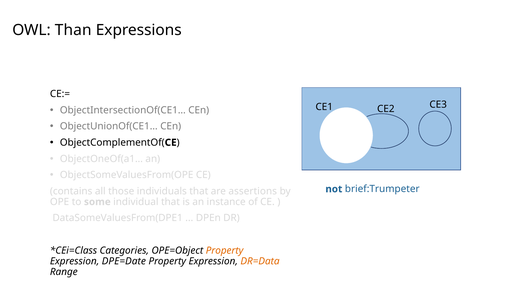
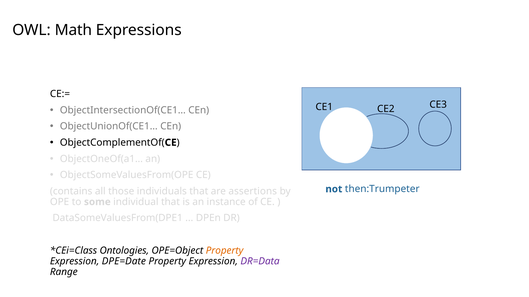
Than: Than -> Math
brief:Trumpeter: brief:Trumpeter -> then:Trumpeter
Categories: Categories -> Ontologies
DR=Data colour: orange -> purple
